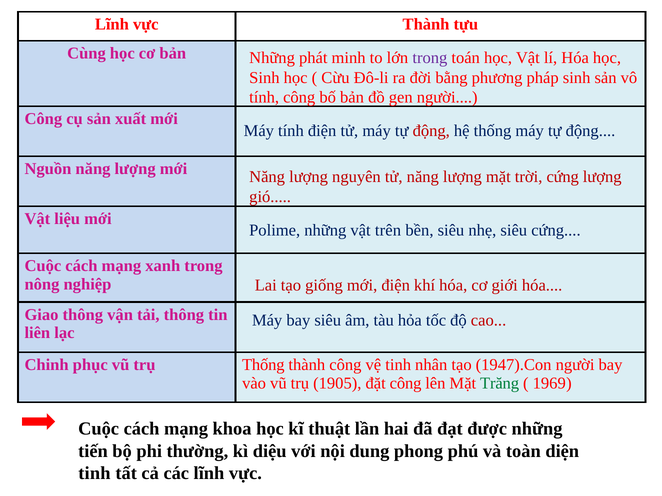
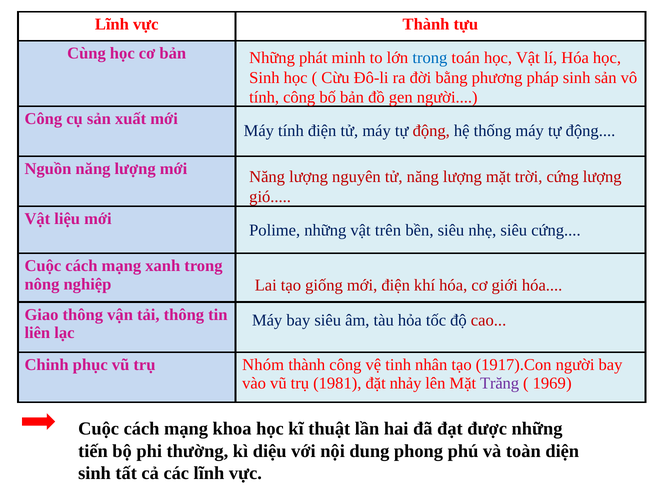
trong at (430, 58) colour: purple -> blue
trụ Thống: Thống -> Nhóm
1947).Con: 1947).Con -> 1917).Con
1905: 1905 -> 1981
đặt công: công -> nhảy
Trăng colour: green -> purple
tinh at (94, 473): tinh -> sinh
